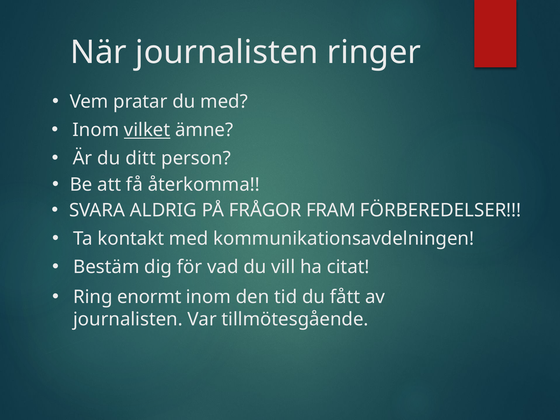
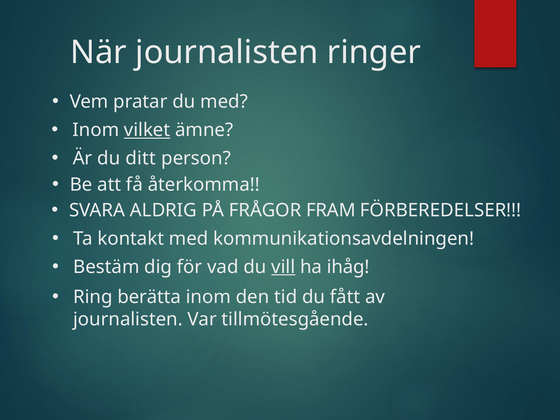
vill underline: none -> present
citat: citat -> ihåg
enormt: enormt -> berätta
